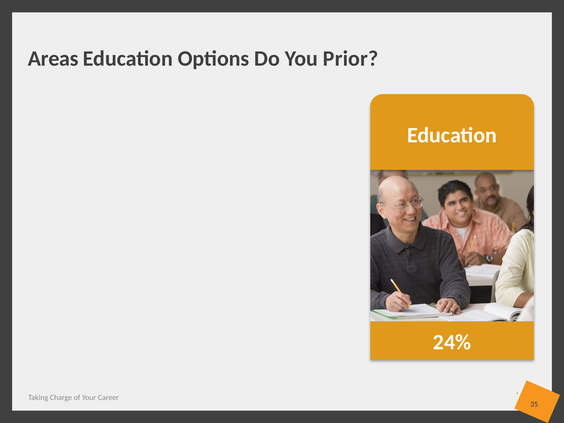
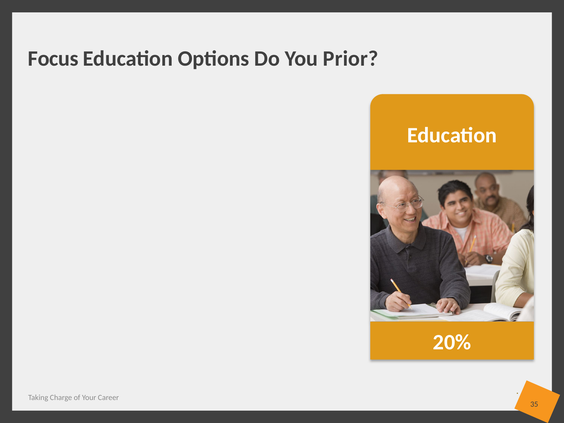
Areas: Areas -> Focus
24%: 24% -> 20%
